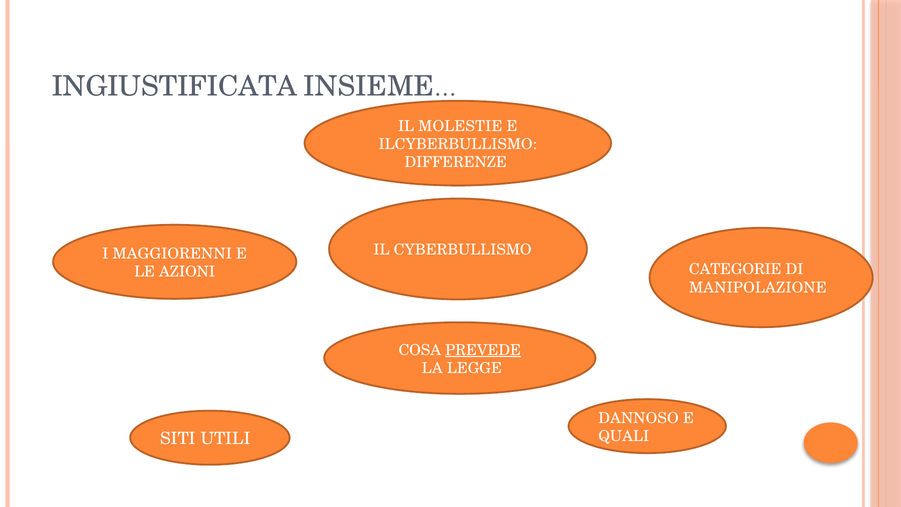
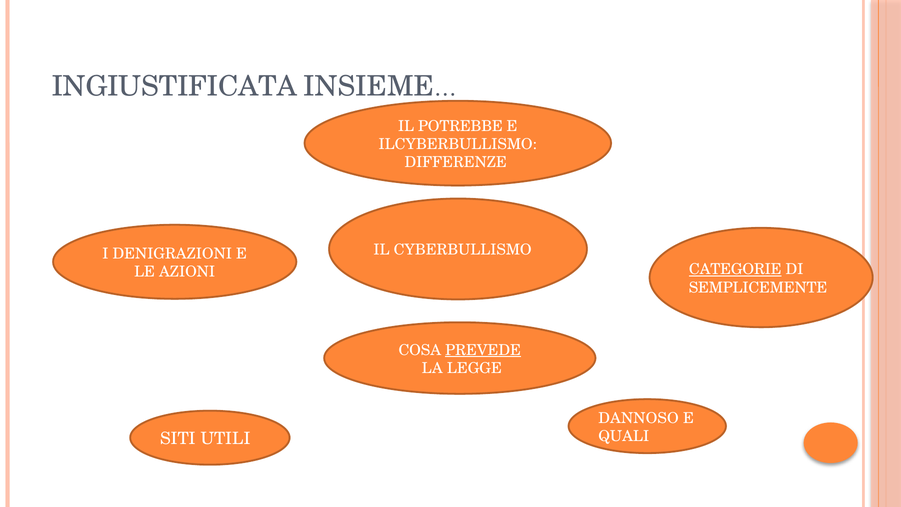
MOLESTIE: MOLESTIE -> POTREBBE
MAGGIORENNI: MAGGIORENNI -> DENIGRAZIONI
CATEGORIE underline: none -> present
MANIPOLAZIONE: MANIPOLAZIONE -> SEMPLICEMENTE
